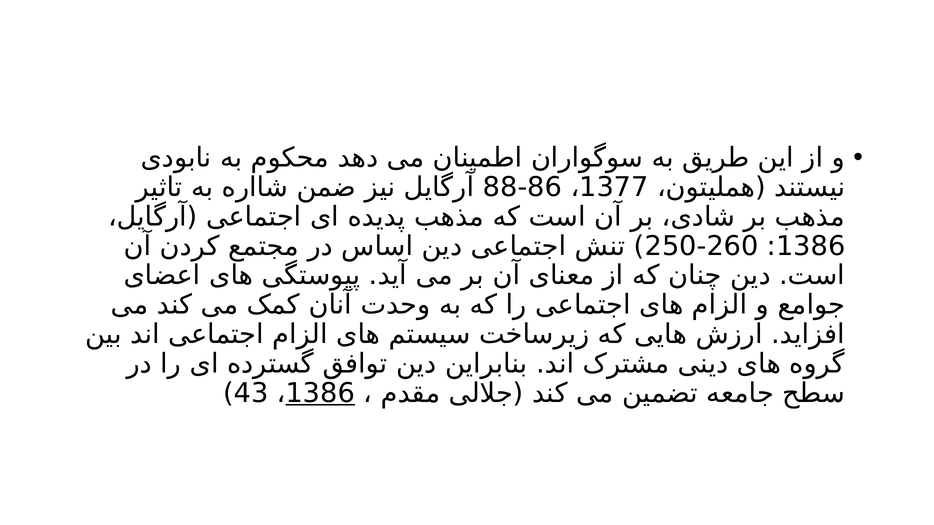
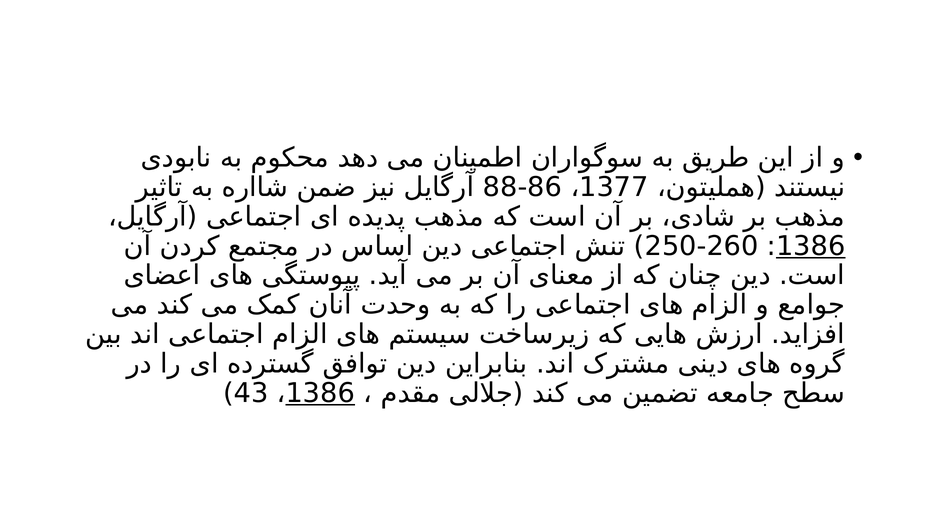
1386 at (811, 246) underline: none -> present
